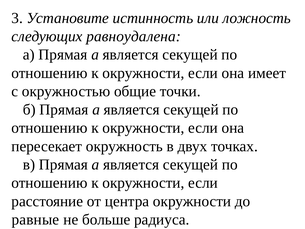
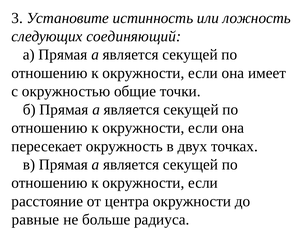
равноудалена: равноудалена -> соединяющий
